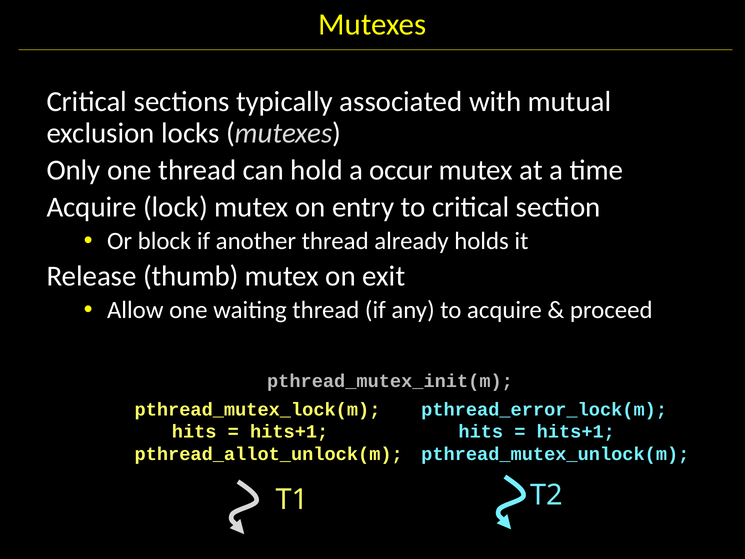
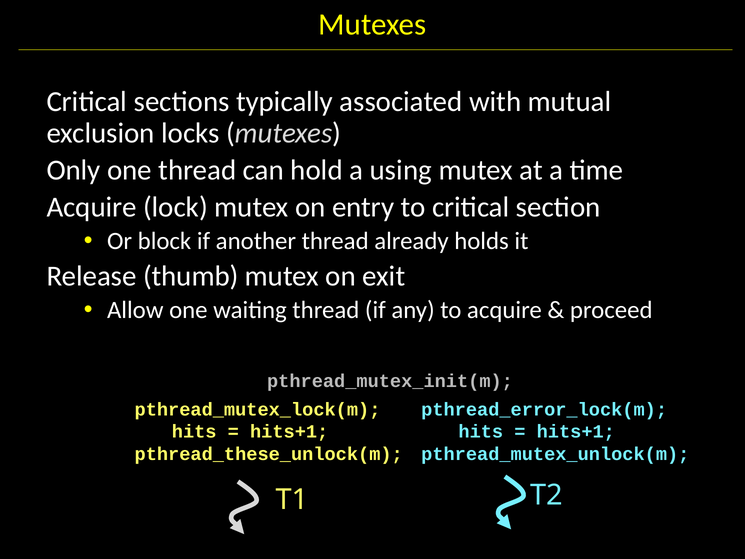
occur: occur -> using
pthread_allot_unlock(m: pthread_allot_unlock(m -> pthread_these_unlock(m
